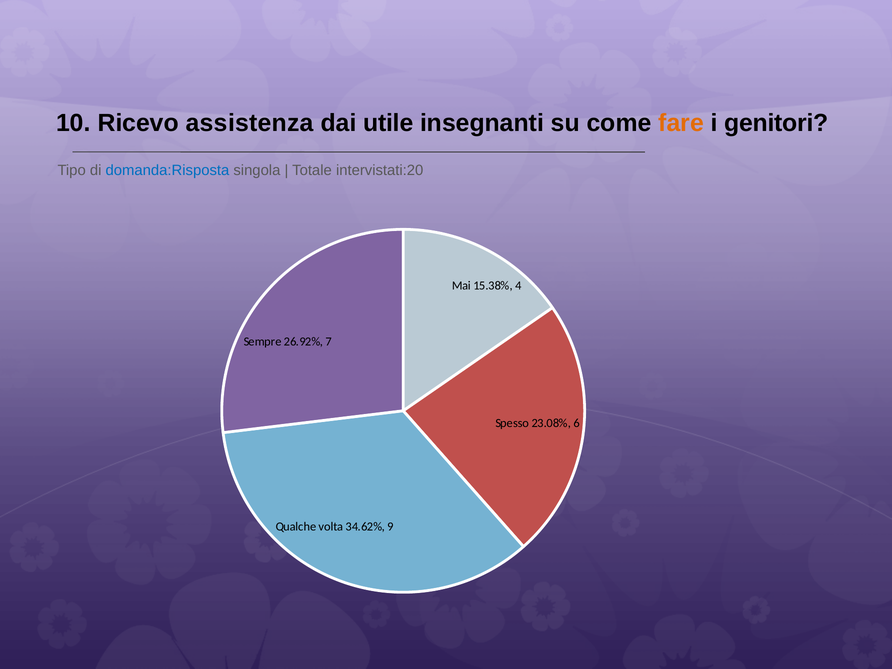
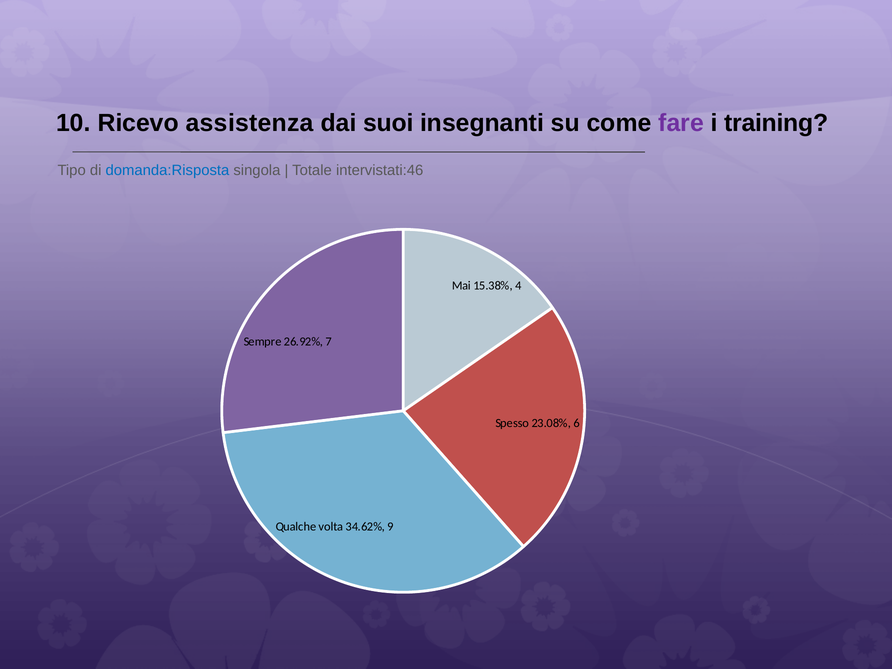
utile: utile -> suoi
fare colour: orange -> purple
genitori: genitori -> training
intervistati:20: intervistati:20 -> intervistati:46
